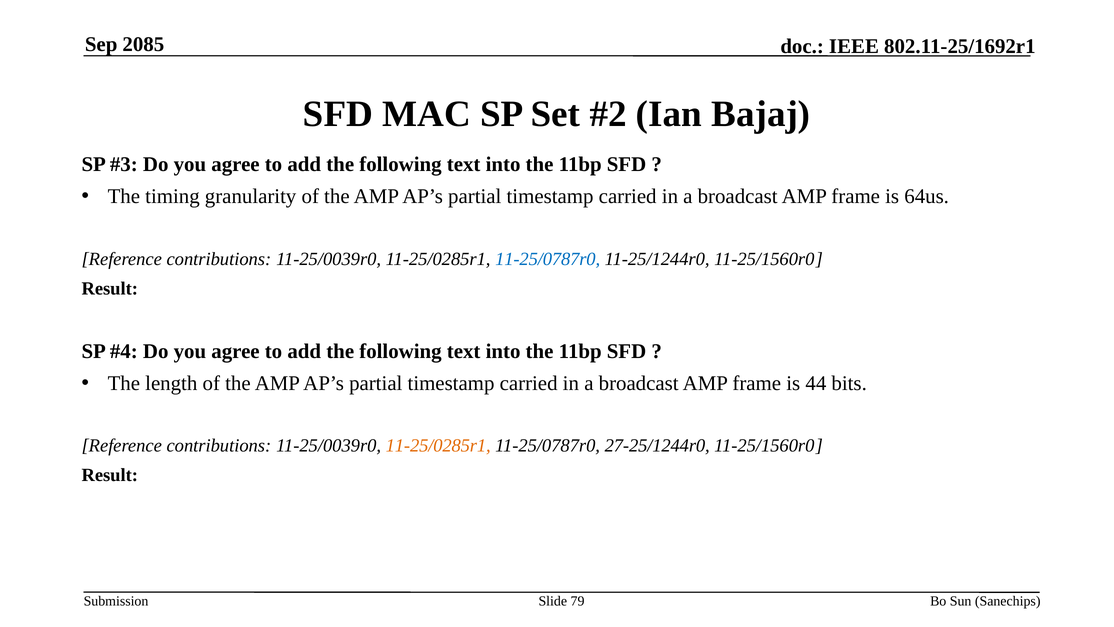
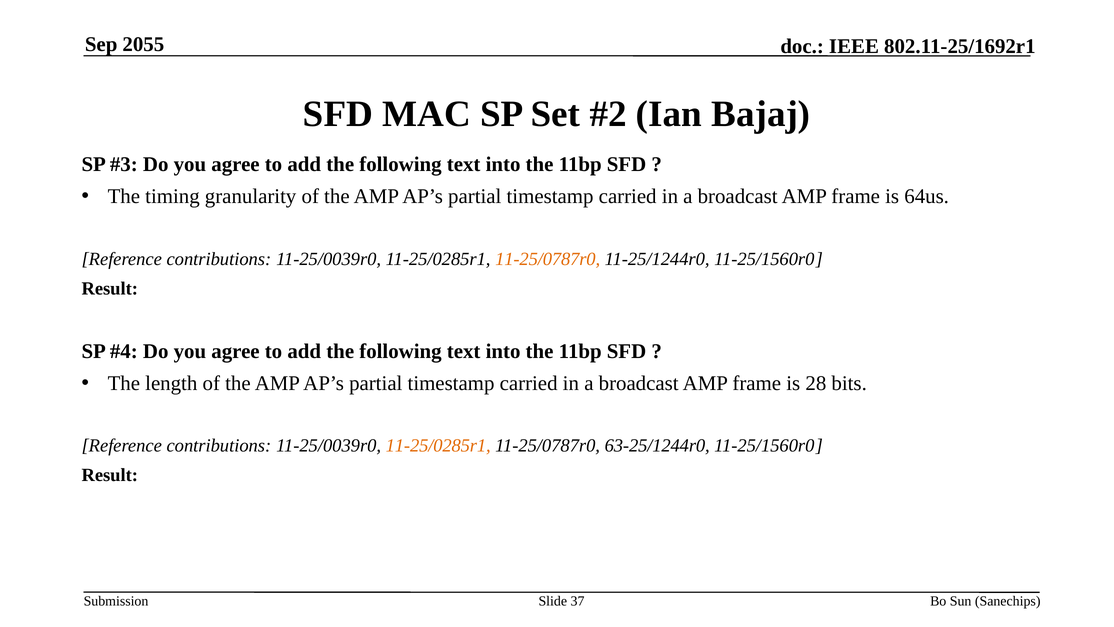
2085: 2085 -> 2055
11-25/0787r0 at (548, 259) colour: blue -> orange
44: 44 -> 28
27-25/1244r0: 27-25/1244r0 -> 63-25/1244r0
79: 79 -> 37
